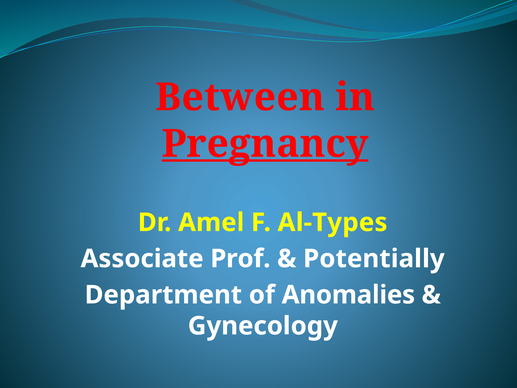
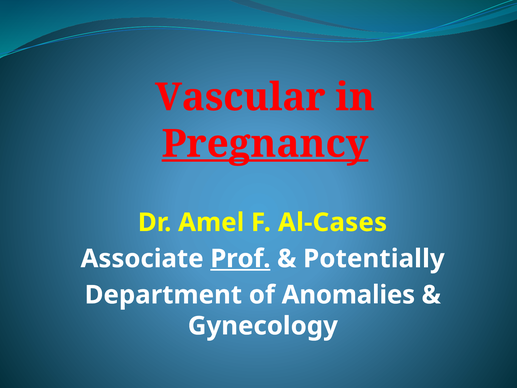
Between: Between -> Vascular
Al-Types: Al-Types -> Al-Cases
Prof underline: none -> present
